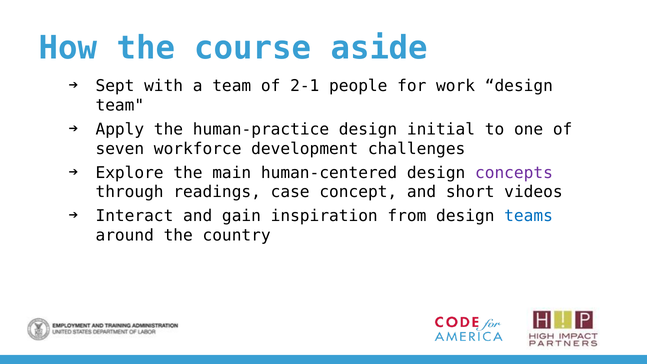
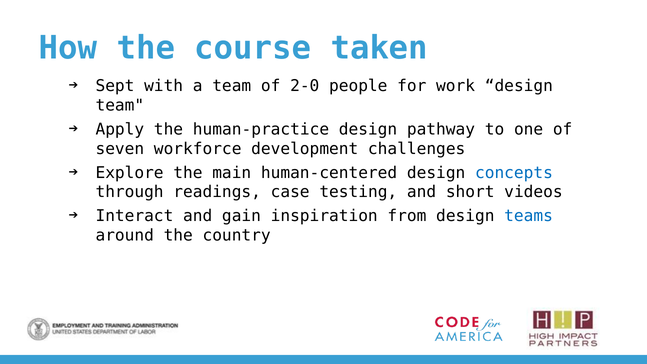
aside: aside -> taken
2-1: 2-1 -> 2-0
initial: initial -> pathway
concepts colour: purple -> blue
concept: concept -> testing
